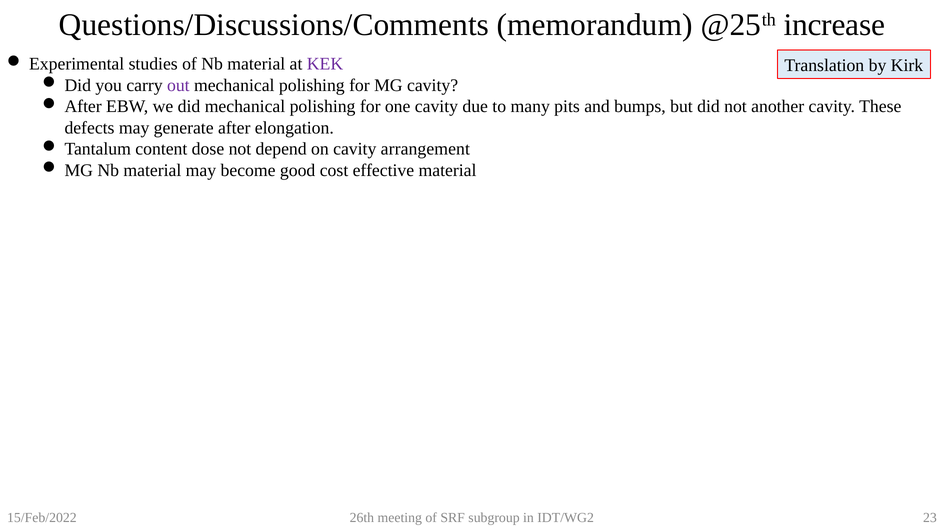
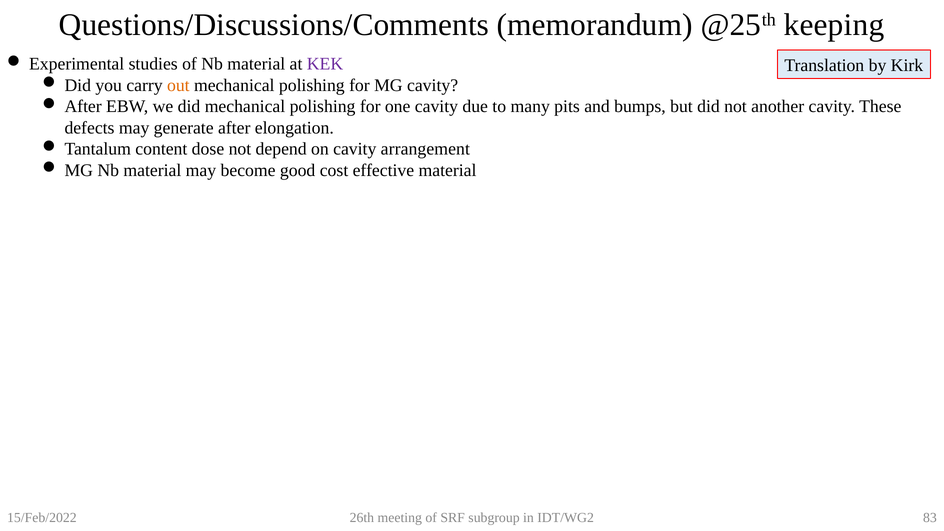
increase: increase -> keeping
out colour: purple -> orange
23: 23 -> 83
